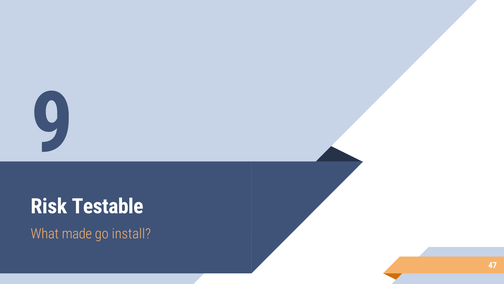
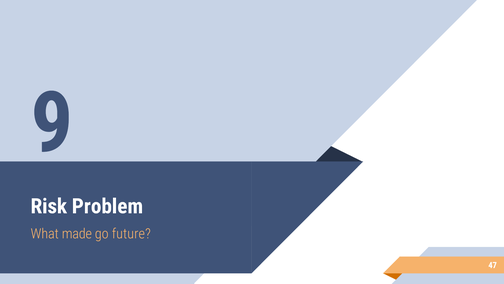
Testable: Testable -> Problem
install: install -> future
